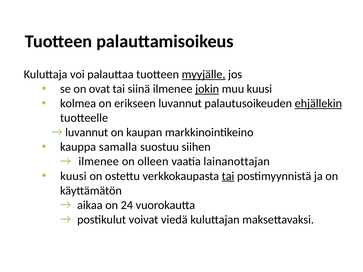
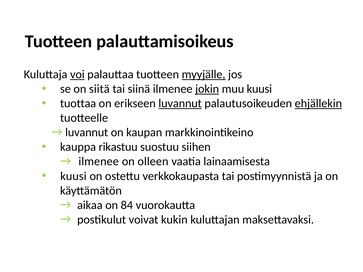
voi underline: none -> present
ovat: ovat -> siitä
kolmea: kolmea -> tuottaa
luvannut at (180, 104) underline: none -> present
samalla: samalla -> rikastuu
lainanottajan: lainanottajan -> lainaamisesta
tai at (228, 176) underline: present -> none
24: 24 -> 84
viedä: viedä -> kukin
